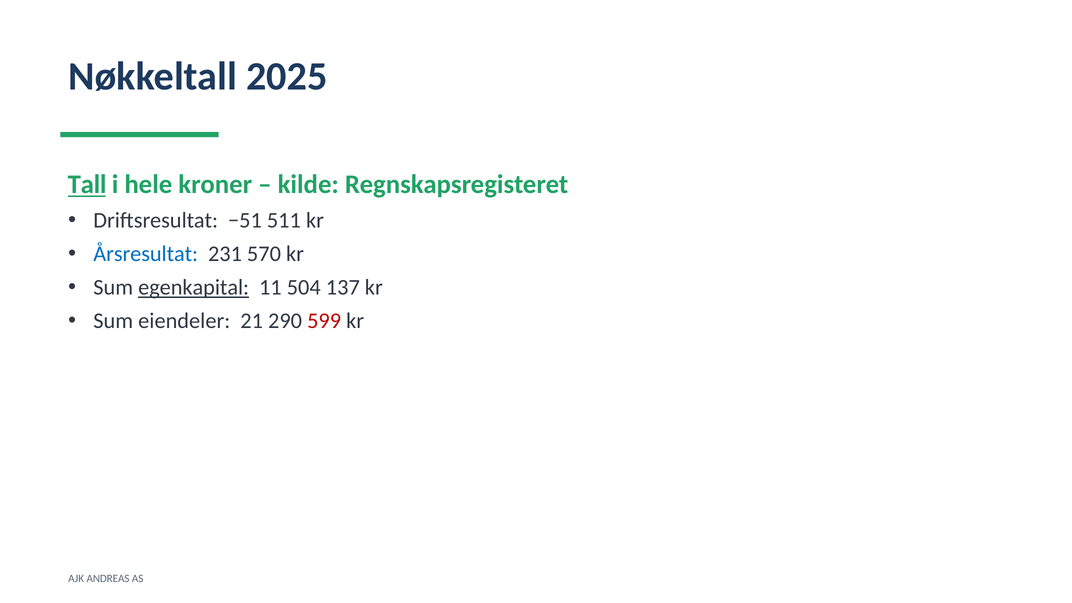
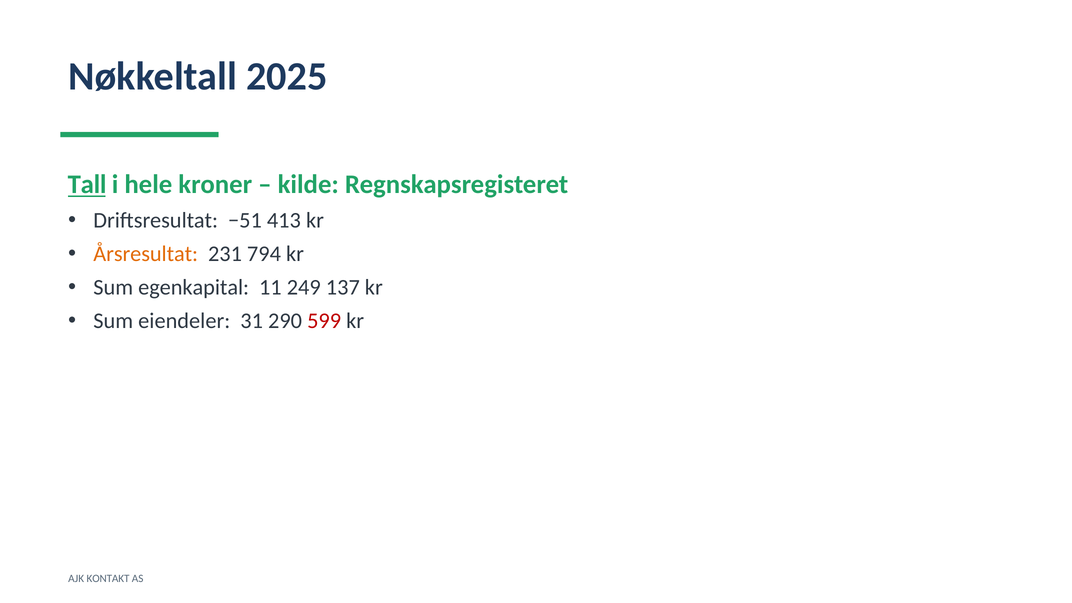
511: 511 -> 413
Årsresultat colour: blue -> orange
570: 570 -> 794
egenkapital underline: present -> none
504: 504 -> 249
21: 21 -> 31
ANDREAS: ANDREAS -> KONTAKT
